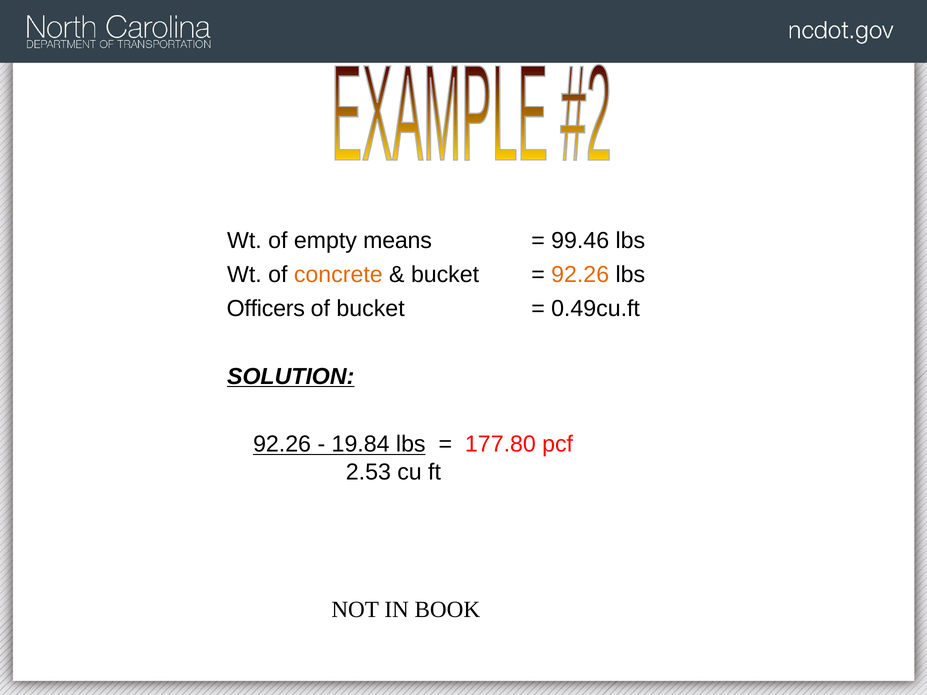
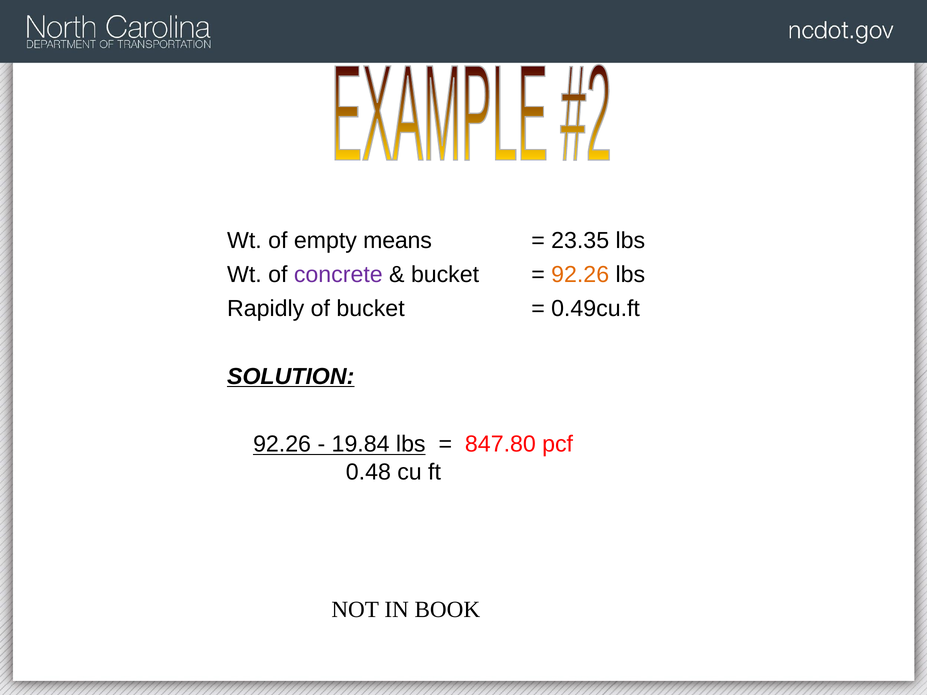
99.46: 99.46 -> 23.35
concrete colour: orange -> purple
Officers: Officers -> Rapidly
177.80: 177.80 -> 847.80
2.53: 2.53 -> 0.48
